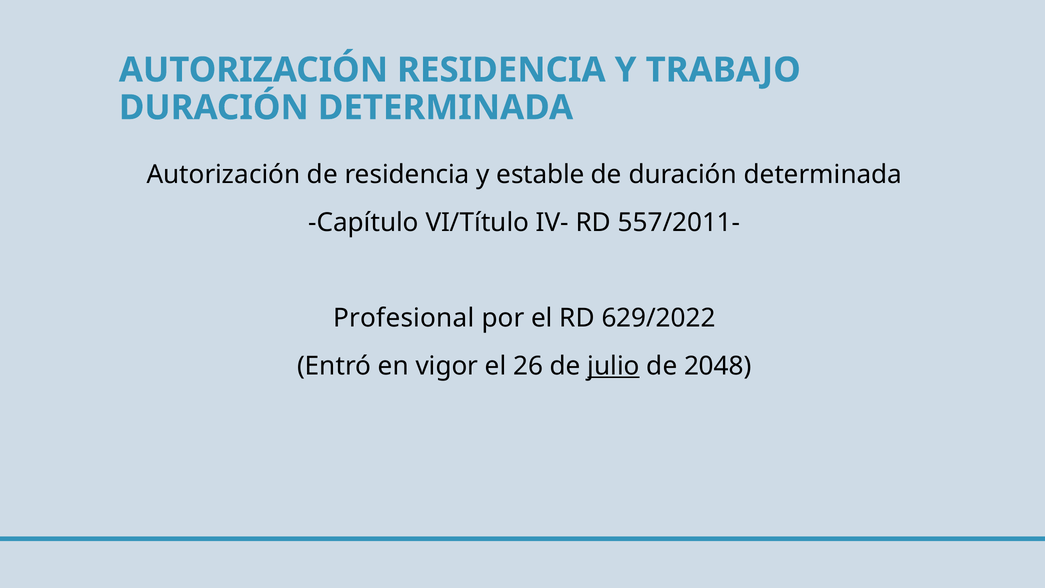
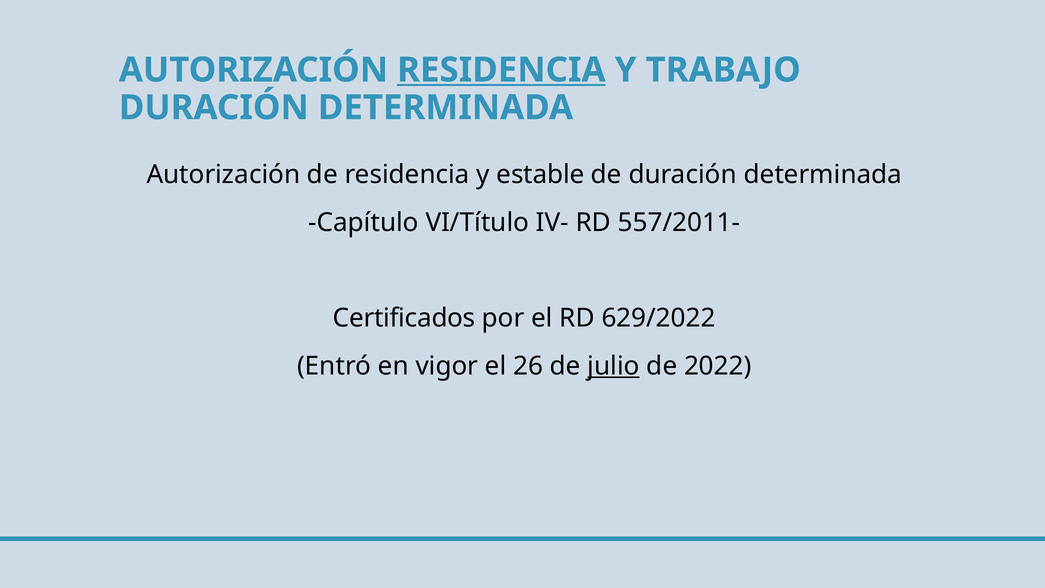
RESIDENCIA at (501, 70) underline: none -> present
Profesional: Profesional -> Certificados
2048: 2048 -> 2022
